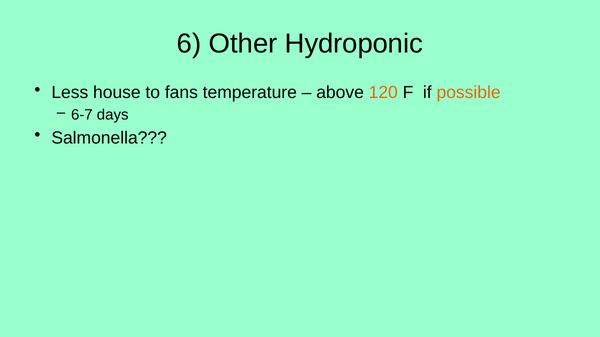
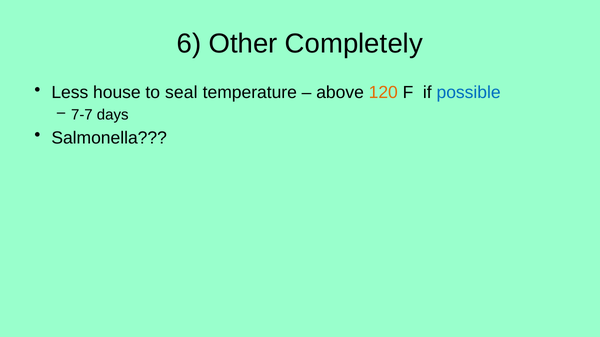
Hydroponic: Hydroponic -> Completely
fans: fans -> seal
possible colour: orange -> blue
6-7: 6-7 -> 7-7
